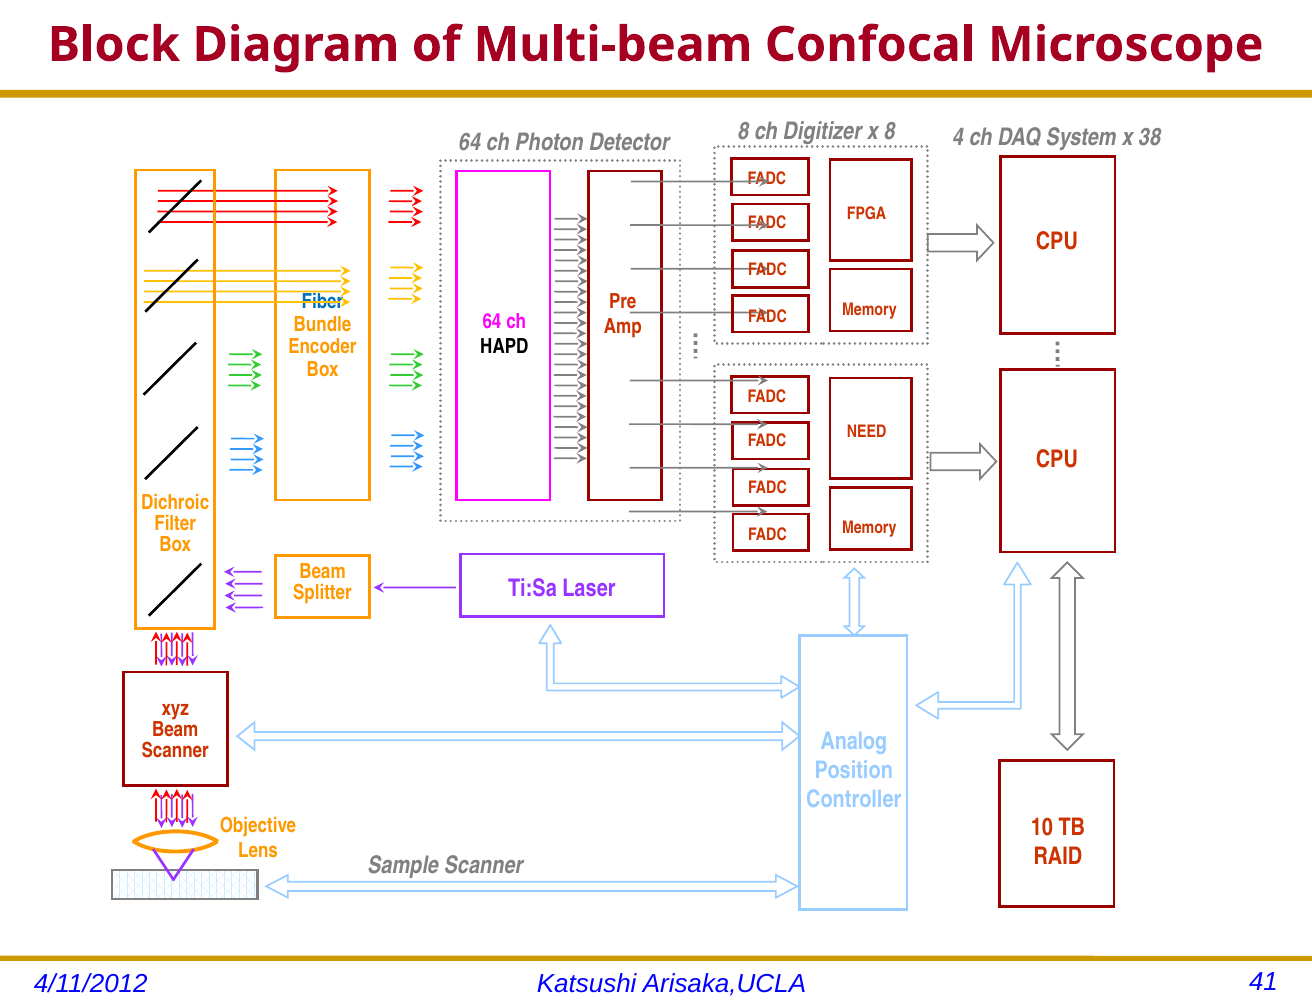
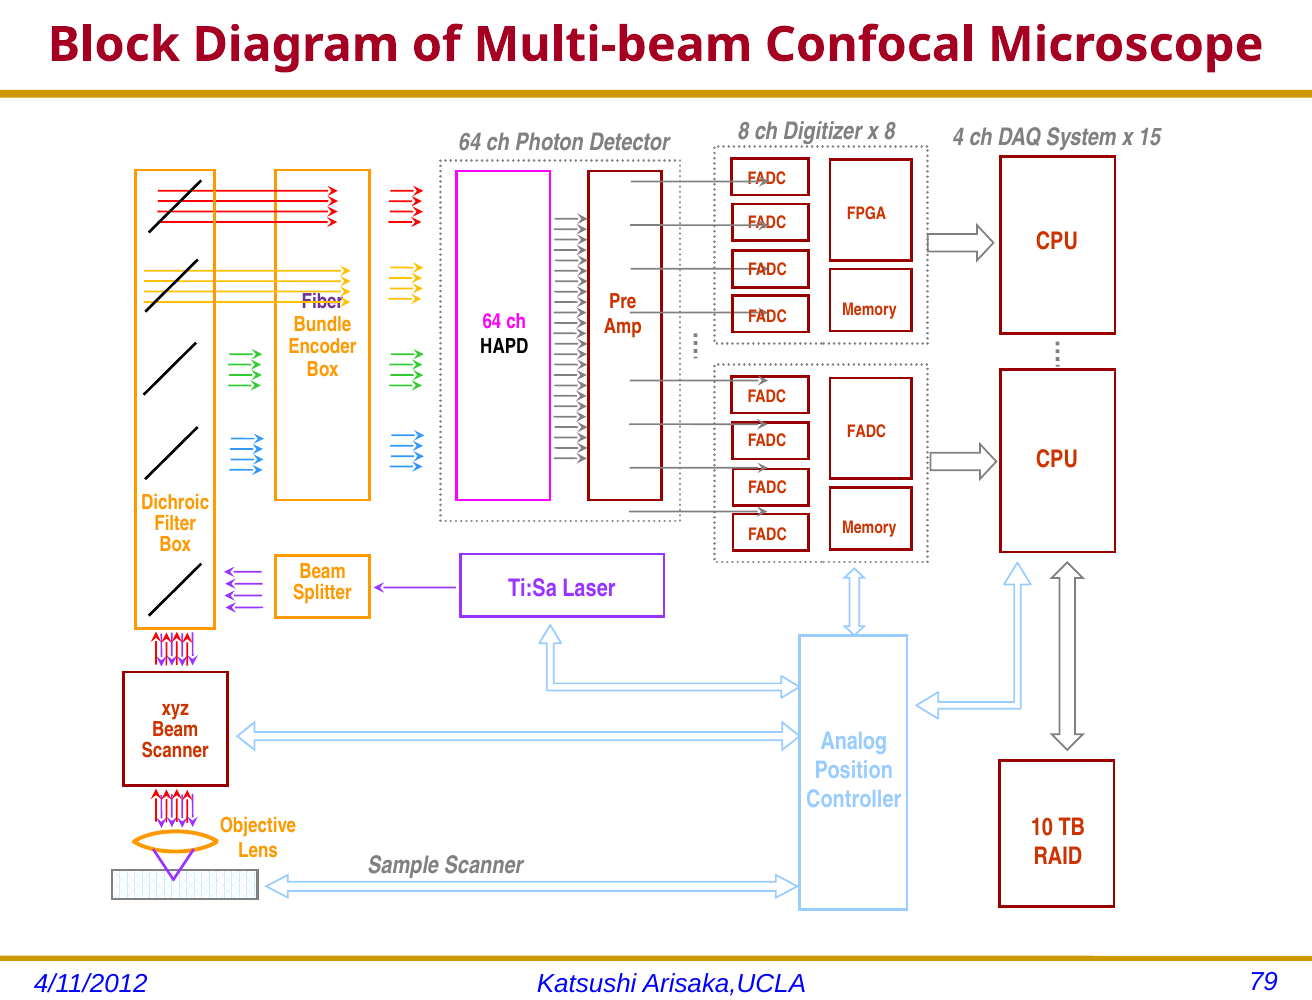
38: 38 -> 15
Fiber colour: blue -> purple
NEED at (867, 432): NEED -> FADC
41: 41 -> 79
